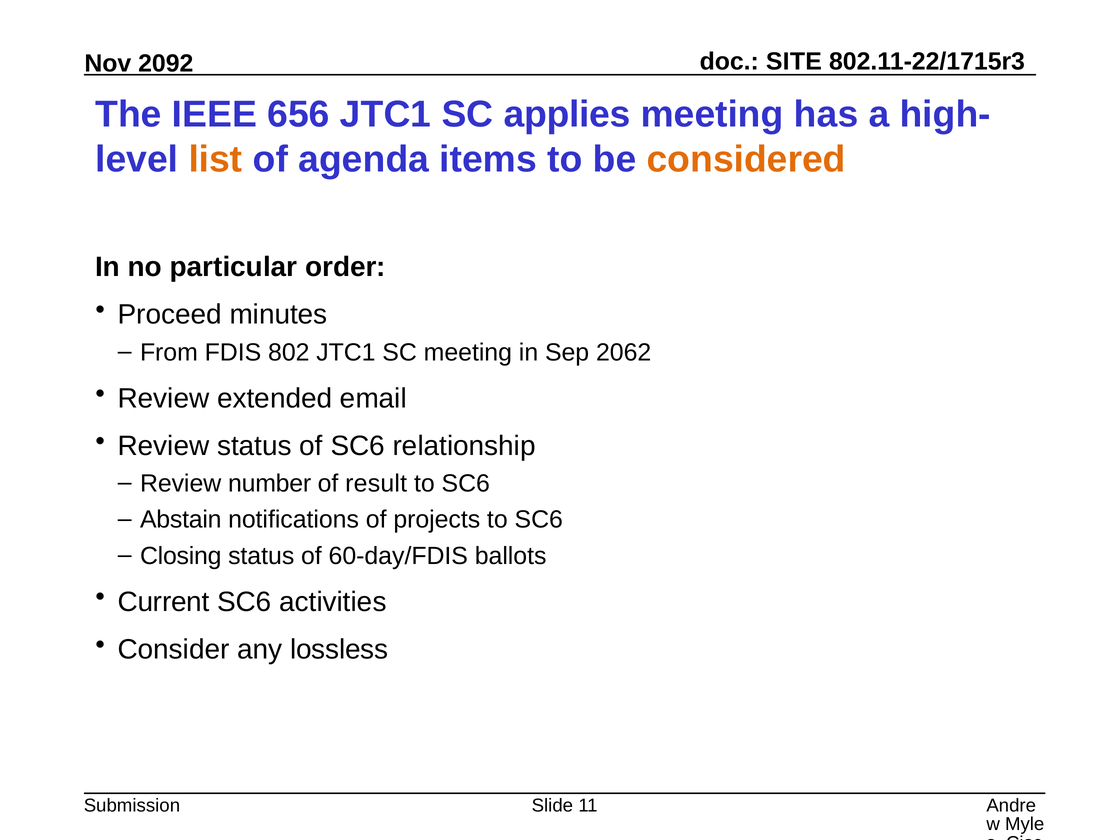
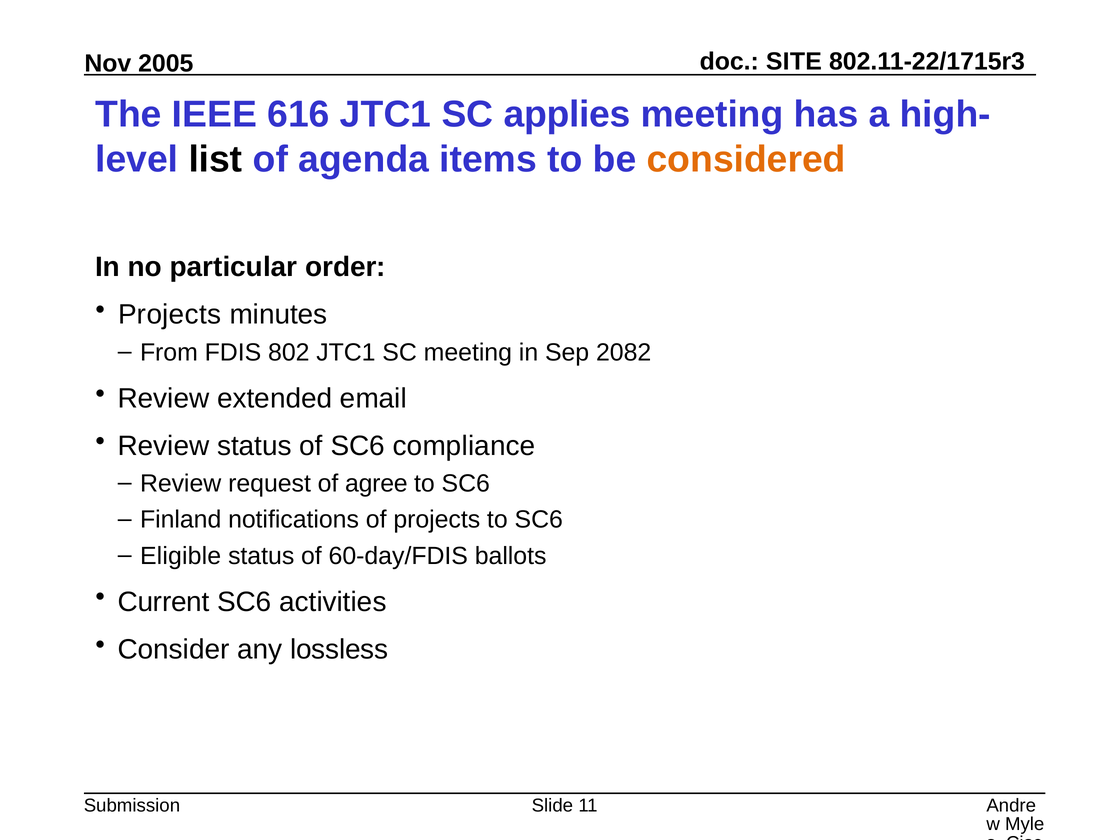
2092: 2092 -> 2005
656: 656 -> 616
list colour: orange -> black
Proceed at (170, 315): Proceed -> Projects
2062: 2062 -> 2082
relationship: relationship -> compliance
number: number -> request
result: result -> agree
Abstain: Abstain -> Finland
Closing: Closing -> Eligible
